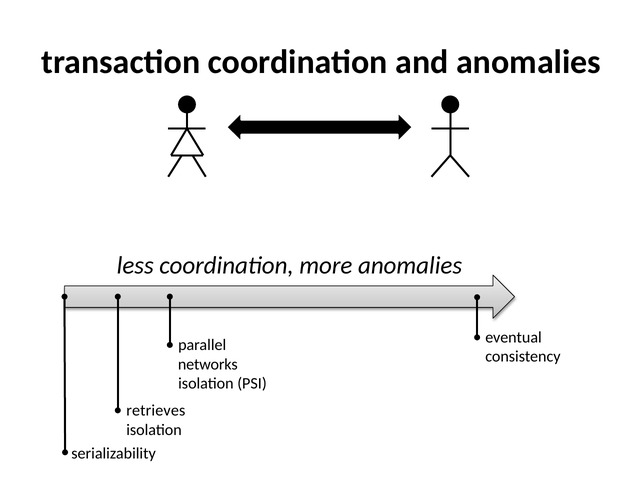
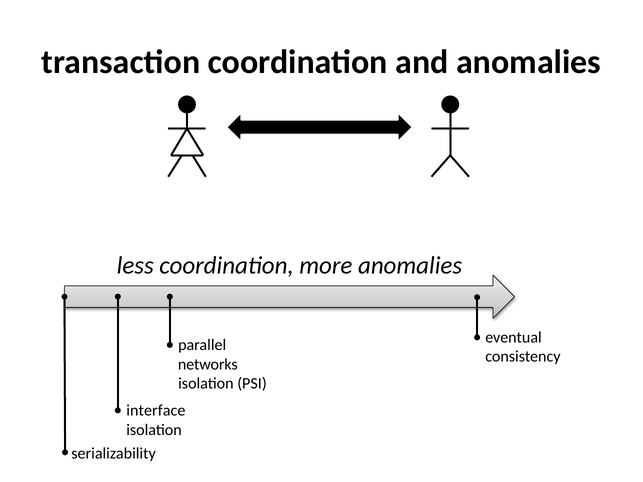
retrieves: retrieves -> interface
